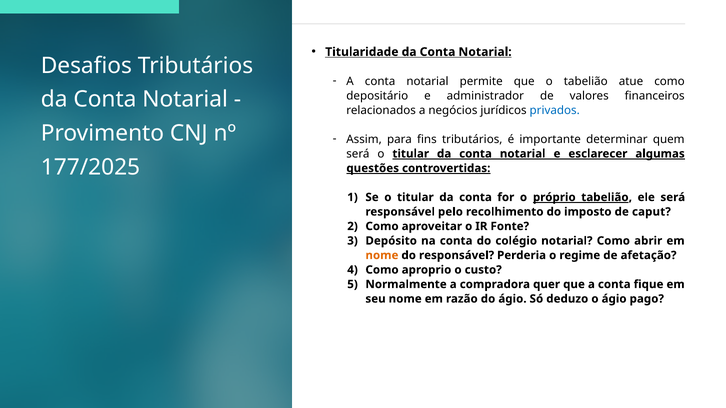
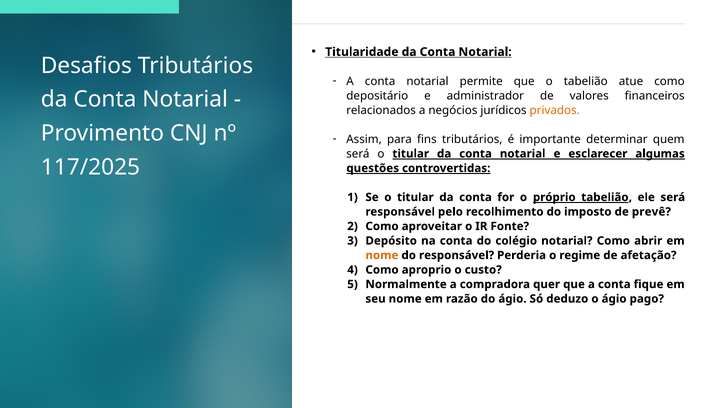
privados colour: blue -> orange
177/2025: 177/2025 -> 117/2025
caput: caput -> prevê
